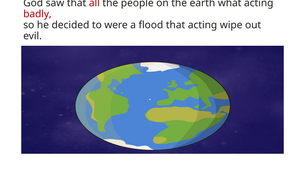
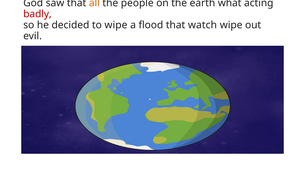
all colour: red -> orange
to were: were -> wipe
that acting: acting -> watch
